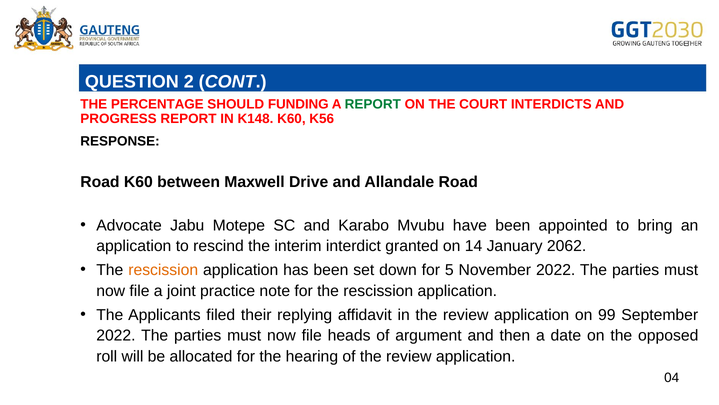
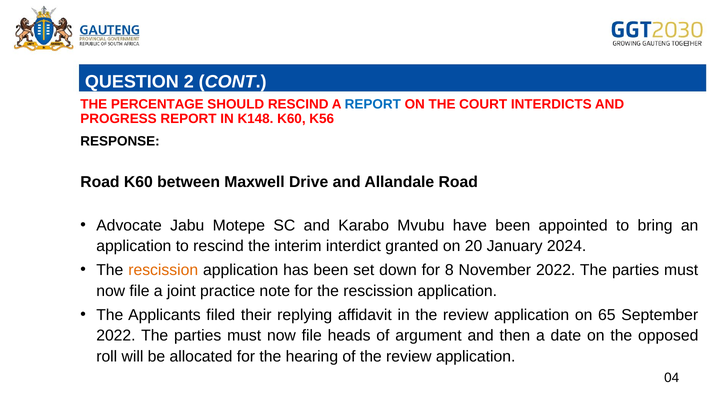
SHOULD FUNDING: FUNDING -> RESCIND
REPORT at (373, 104) colour: green -> blue
14: 14 -> 20
2062: 2062 -> 2024
5: 5 -> 8
99: 99 -> 65
